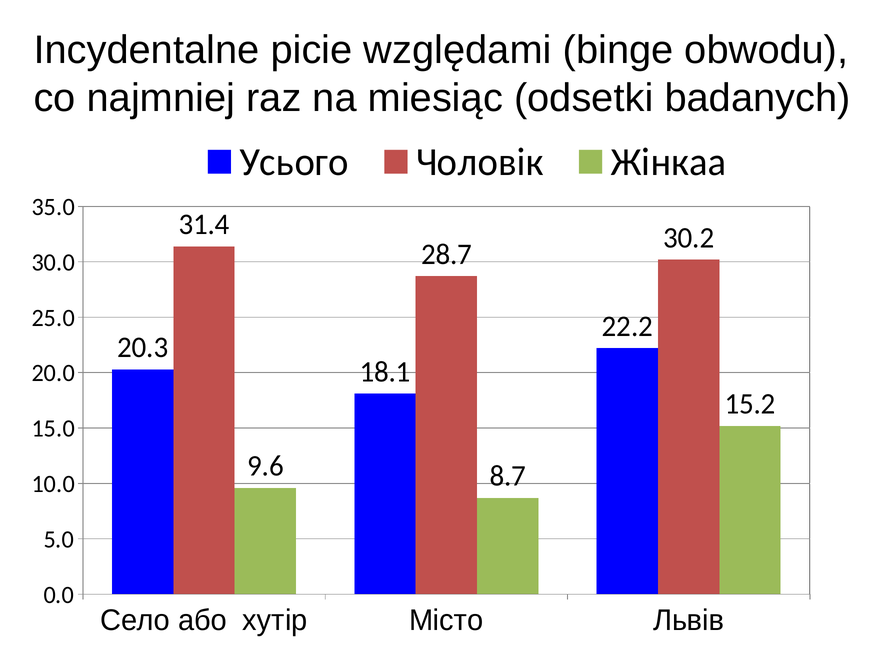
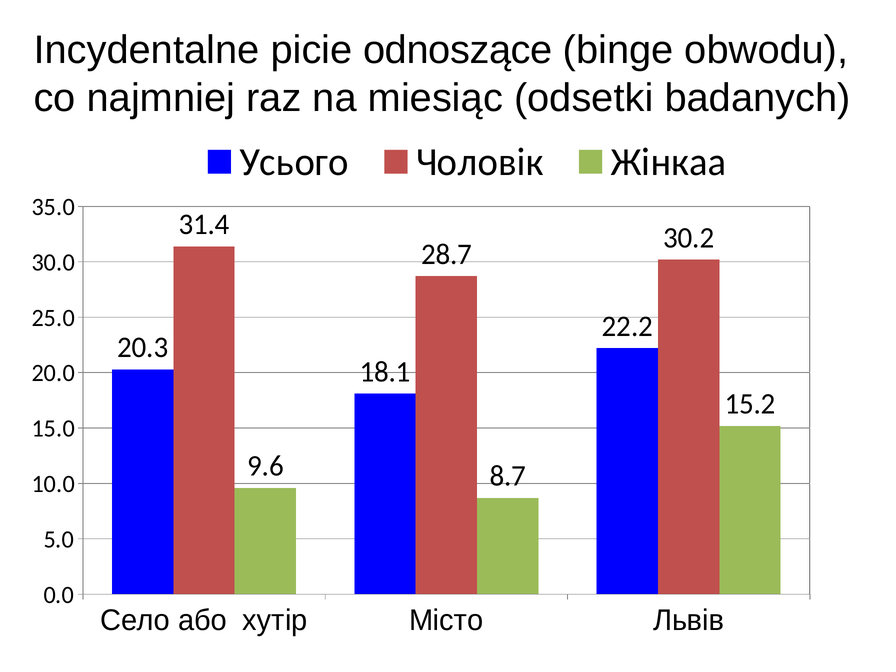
względami: względami -> odnoszące
